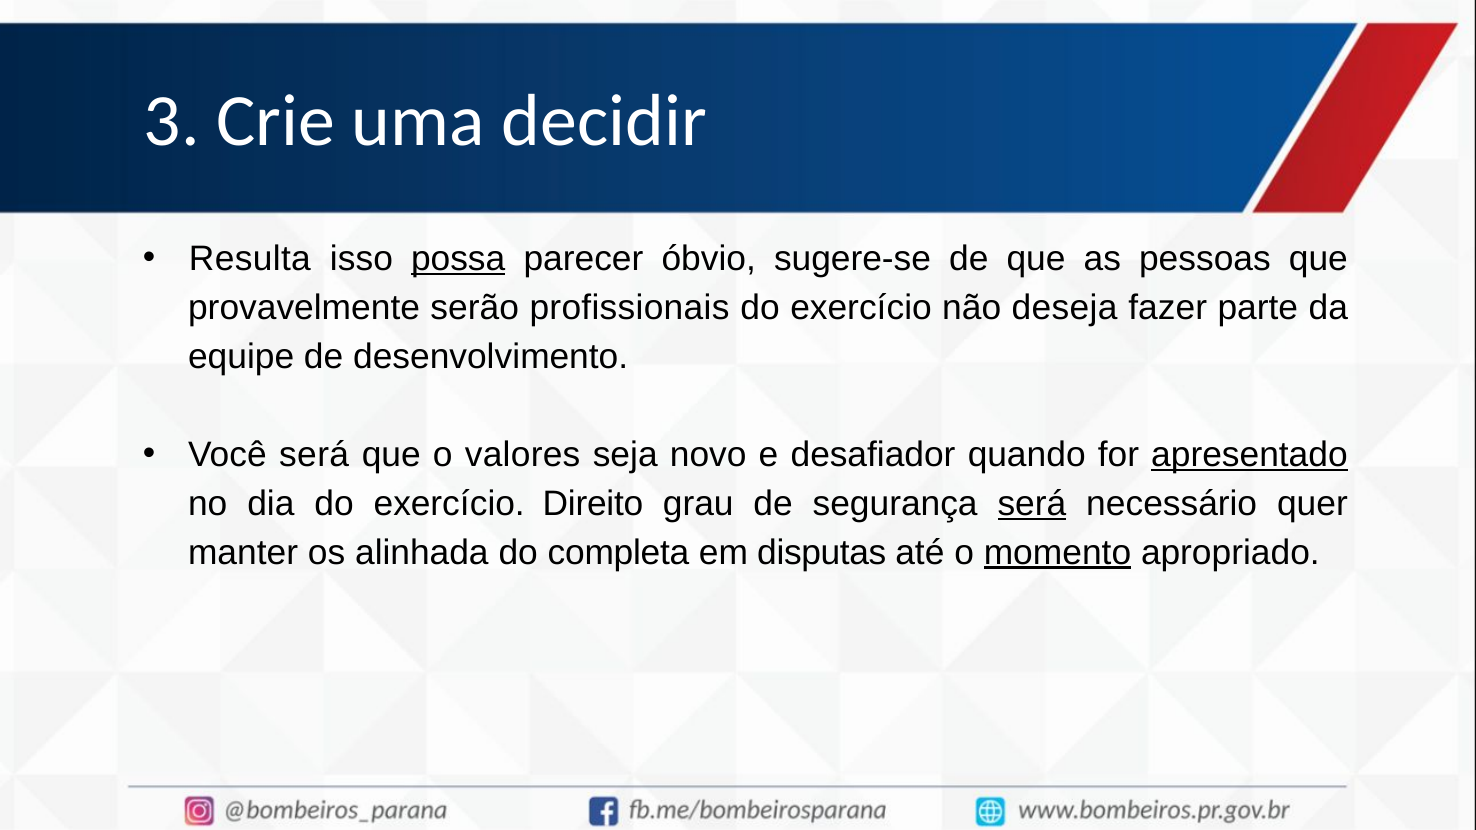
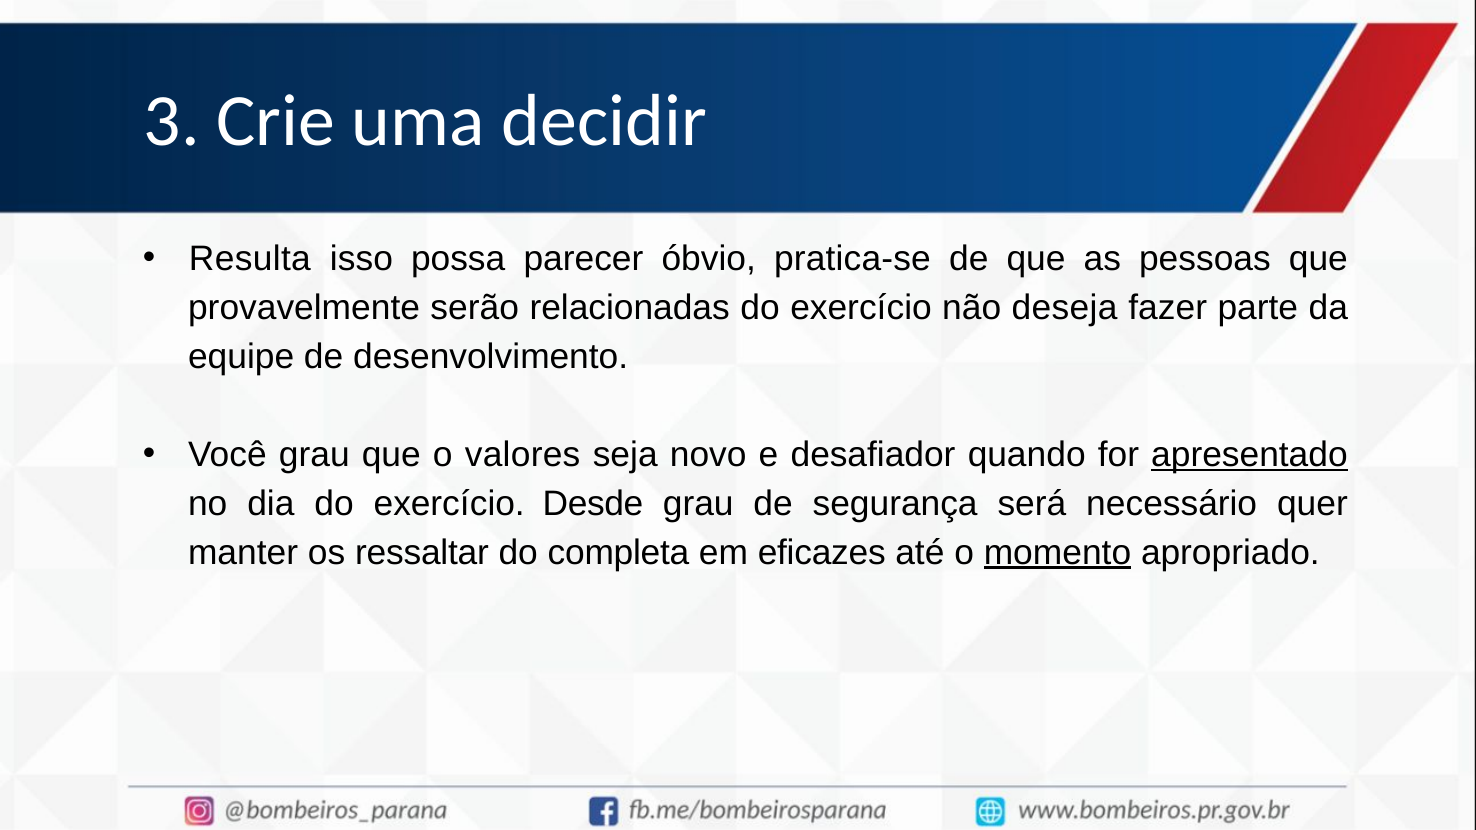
possa underline: present -> none
sugere-se: sugere-se -> pratica-se
profissionais: profissionais -> relacionadas
Você será: será -> grau
Direito: Direito -> Desde
será at (1032, 504) underline: present -> none
alinhada: alinhada -> ressaltar
disputas: disputas -> eficazes
